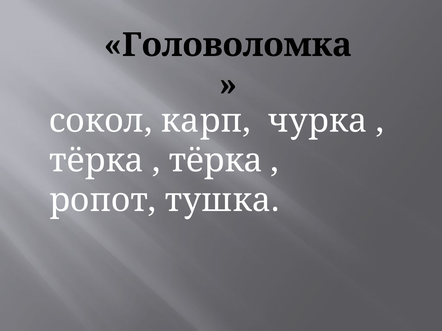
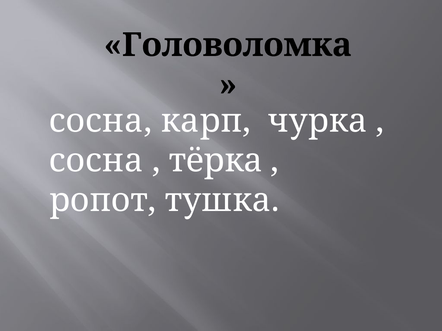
сокол at (101, 121): сокол -> сосна
тёрка at (97, 161): тёрка -> сосна
